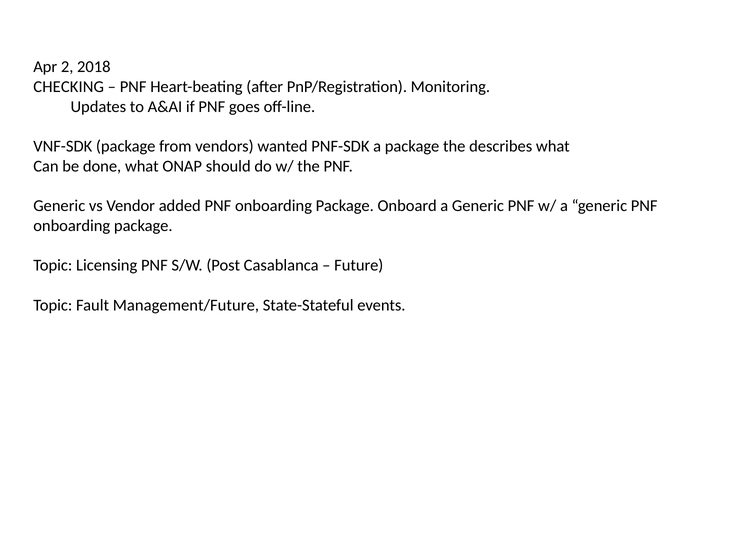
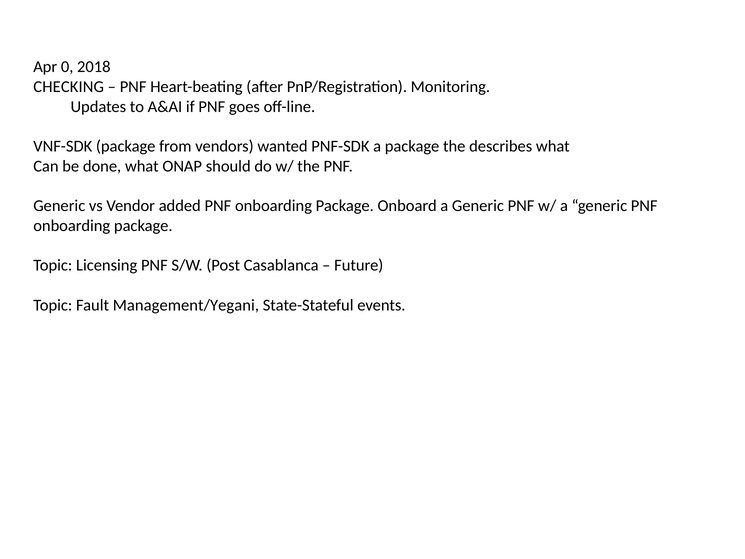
2: 2 -> 0
Management/Future: Management/Future -> Management/Yegani
